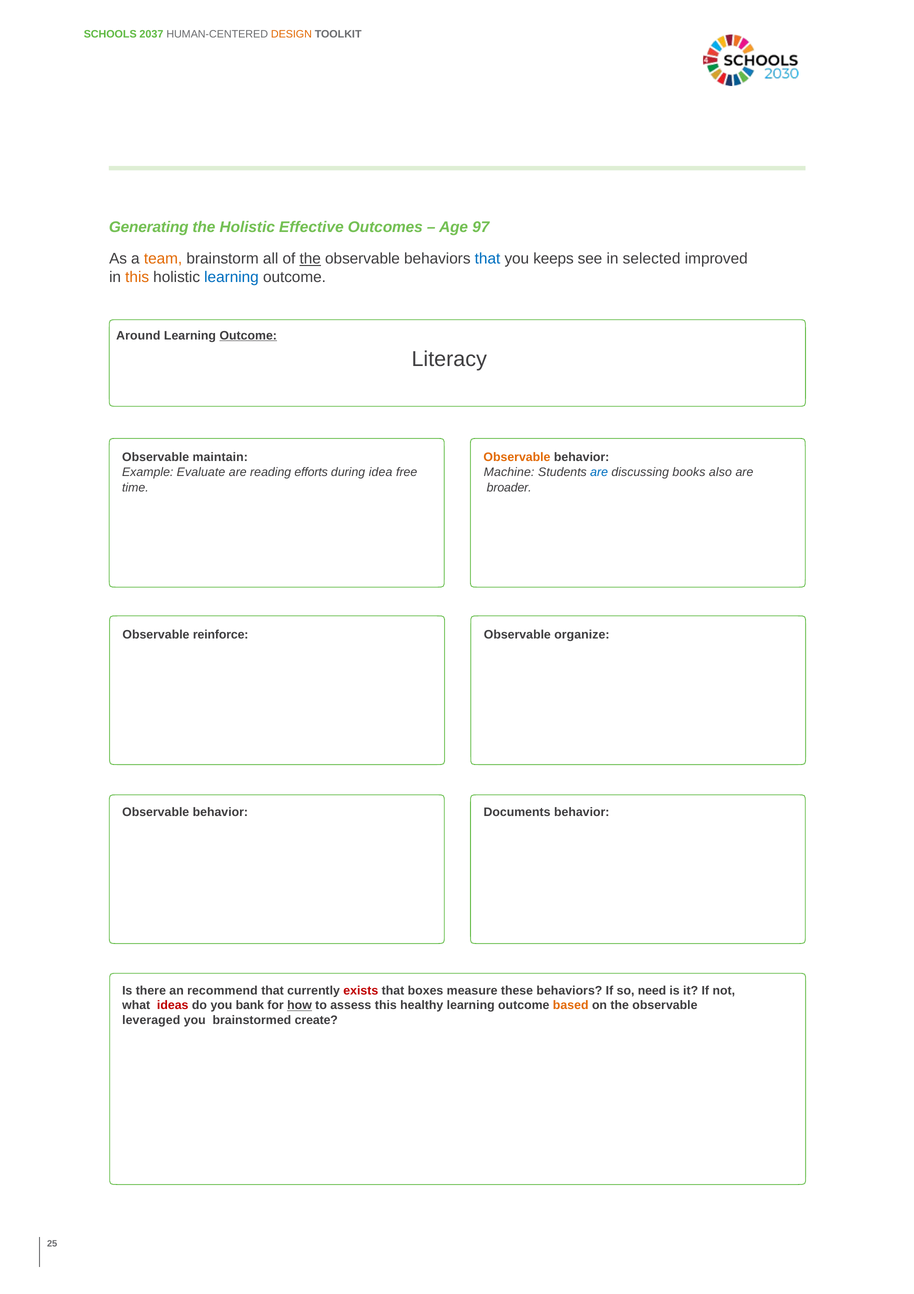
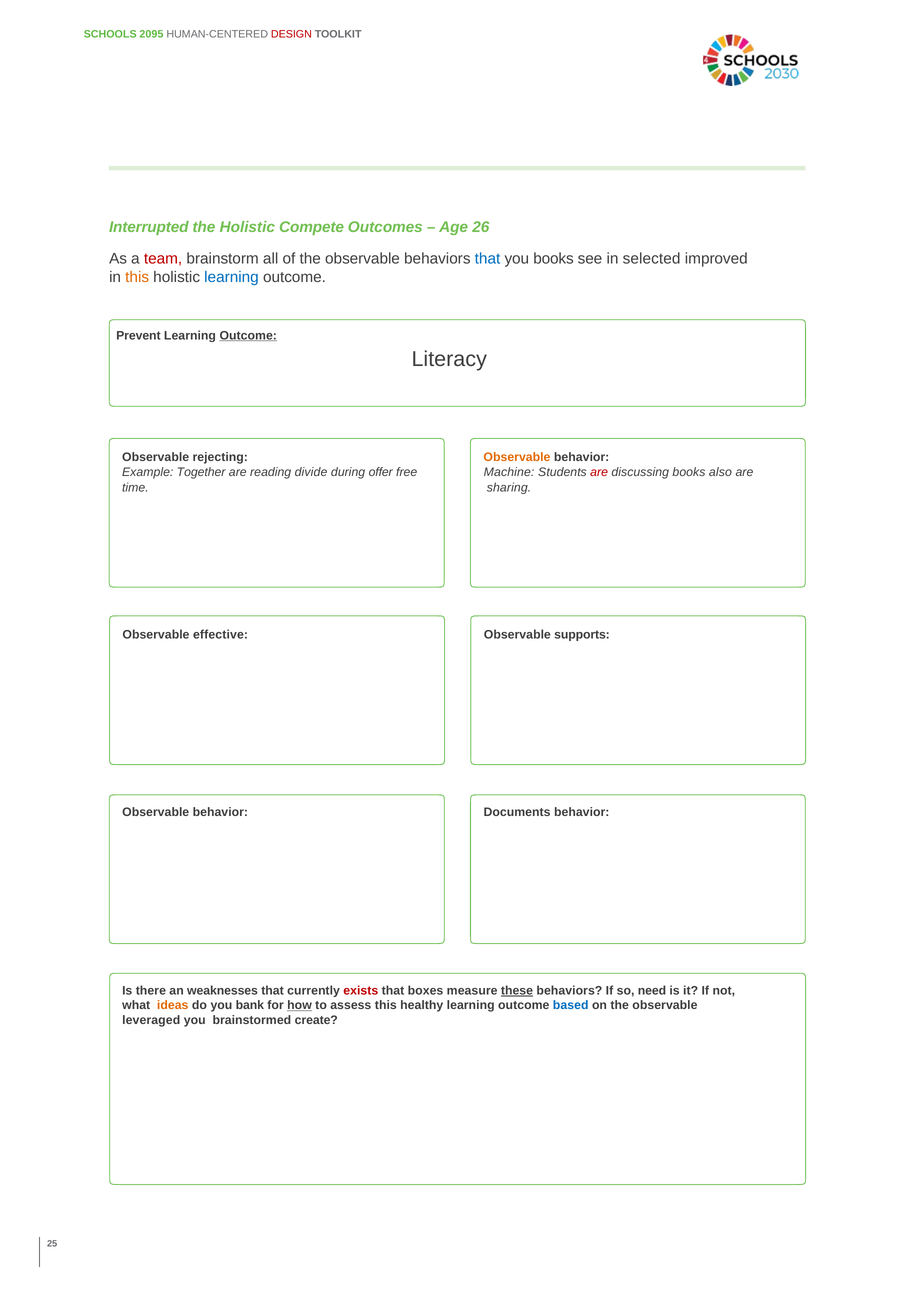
2037: 2037 -> 2095
DESIGN colour: orange -> red
Generating: Generating -> Interrupted
Effective: Effective -> Compete
97: 97 -> 26
team colour: orange -> red
the at (310, 259) underline: present -> none
you keeps: keeps -> books
Around: Around -> Prevent
maintain: maintain -> rejecting
Evaluate: Evaluate -> Together
efforts: efforts -> divide
idea: idea -> offer
are at (599, 472) colour: blue -> red
broader: broader -> sharing
reinforce: reinforce -> effective
organize: organize -> supports
recommend: recommend -> weaknesses
these underline: none -> present
ideas colour: red -> orange
based colour: orange -> blue
